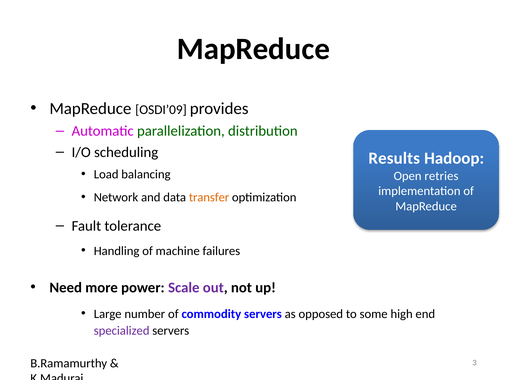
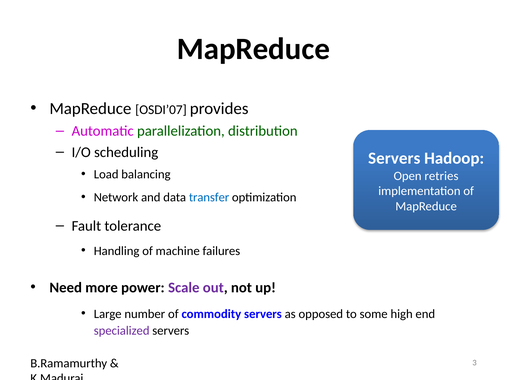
OSDI’09: OSDI’09 -> OSDI’07
Results at (394, 159): Results -> Servers
transfer colour: orange -> blue
